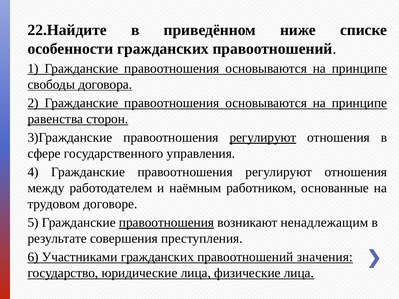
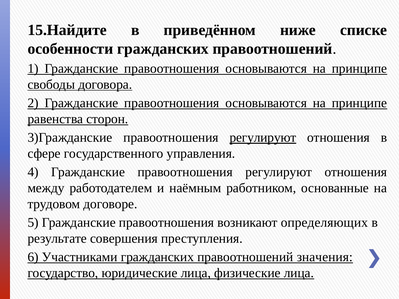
22.Найдите: 22.Найдите -> 15.Найдите
правоотношения at (166, 223) underline: present -> none
ненадлежащим: ненадлежащим -> определяющих
